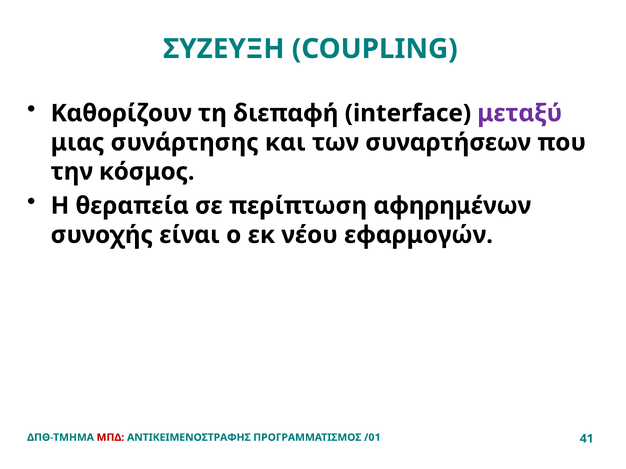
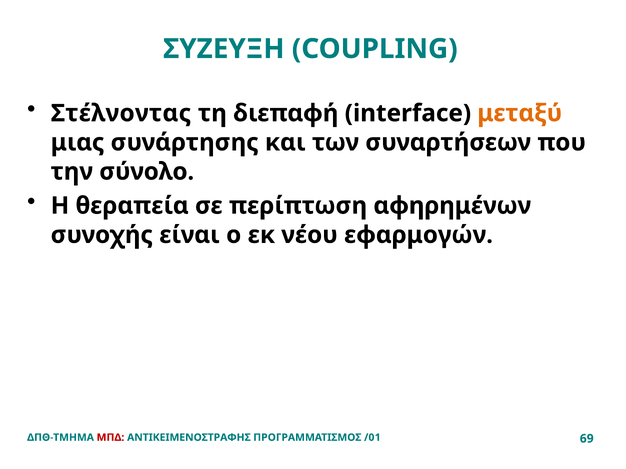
Καθορίζουν: Καθορίζουν -> Στέλνοντας
μεταξύ colour: purple -> orange
κόσμος: κόσμος -> σύνολο
41: 41 -> 69
